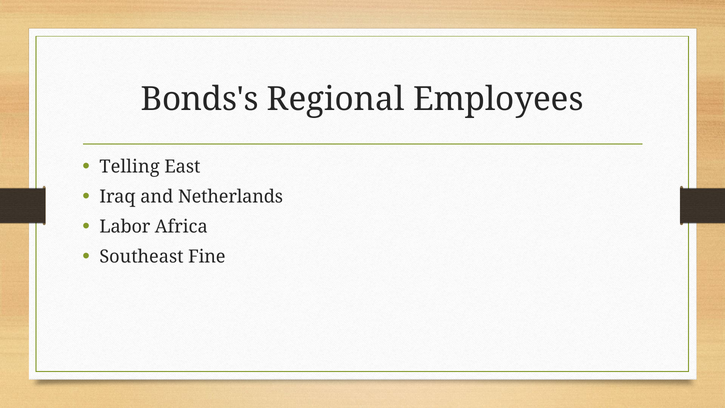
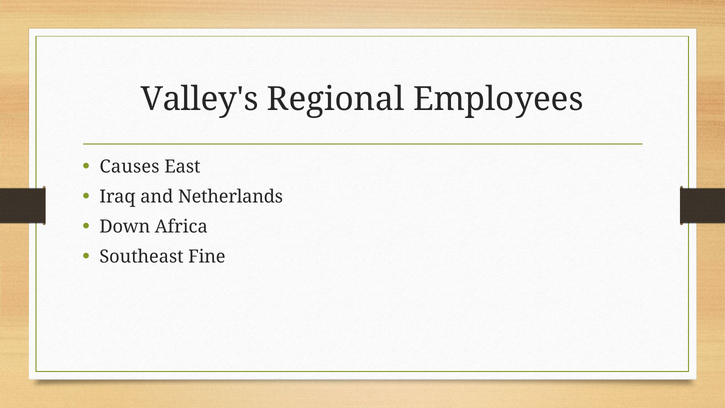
Bonds's: Bonds's -> Valley's
Telling: Telling -> Causes
Labor: Labor -> Down
